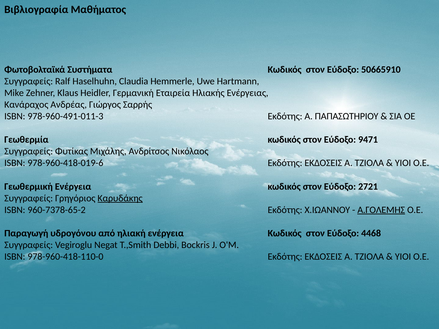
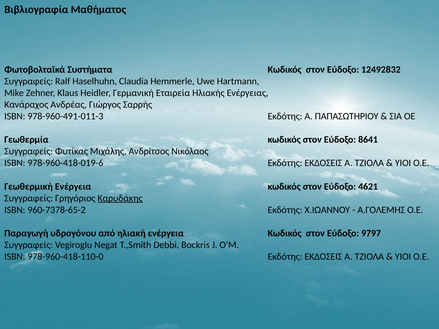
50665910: 50665910 -> 12492832
9471: 9471 -> 8641
2721: 2721 -> 4621
Α.ΓΟΛΕΜΗΣ underline: present -> none
4468: 4468 -> 9797
